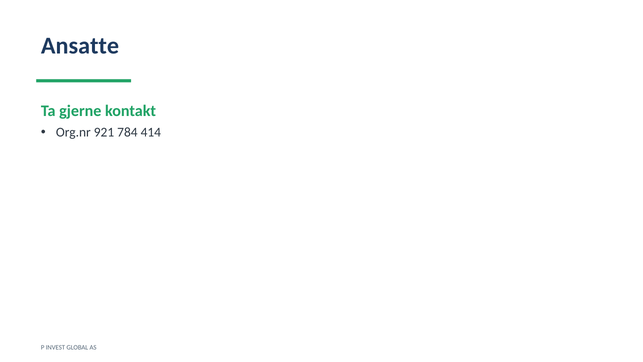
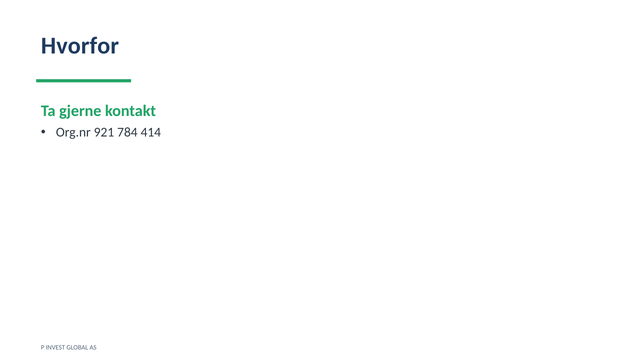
Ansatte: Ansatte -> Hvorfor
